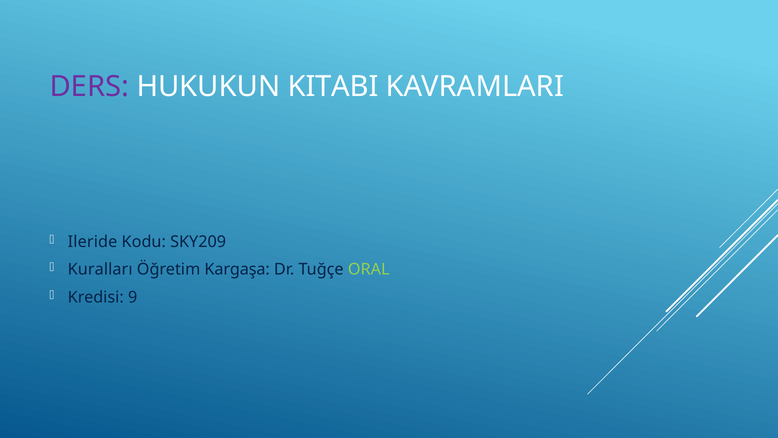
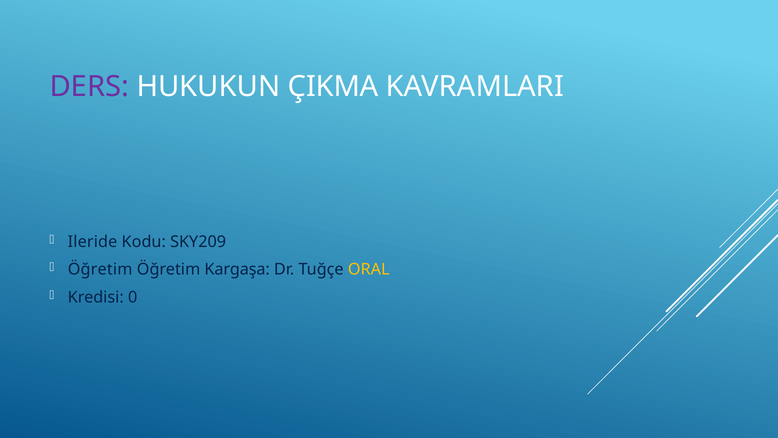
KITABI: KITABI -> ÇIKMA
Kuralları at (100, 269): Kuralları -> Öğretim
ORAL colour: light green -> yellow
9: 9 -> 0
